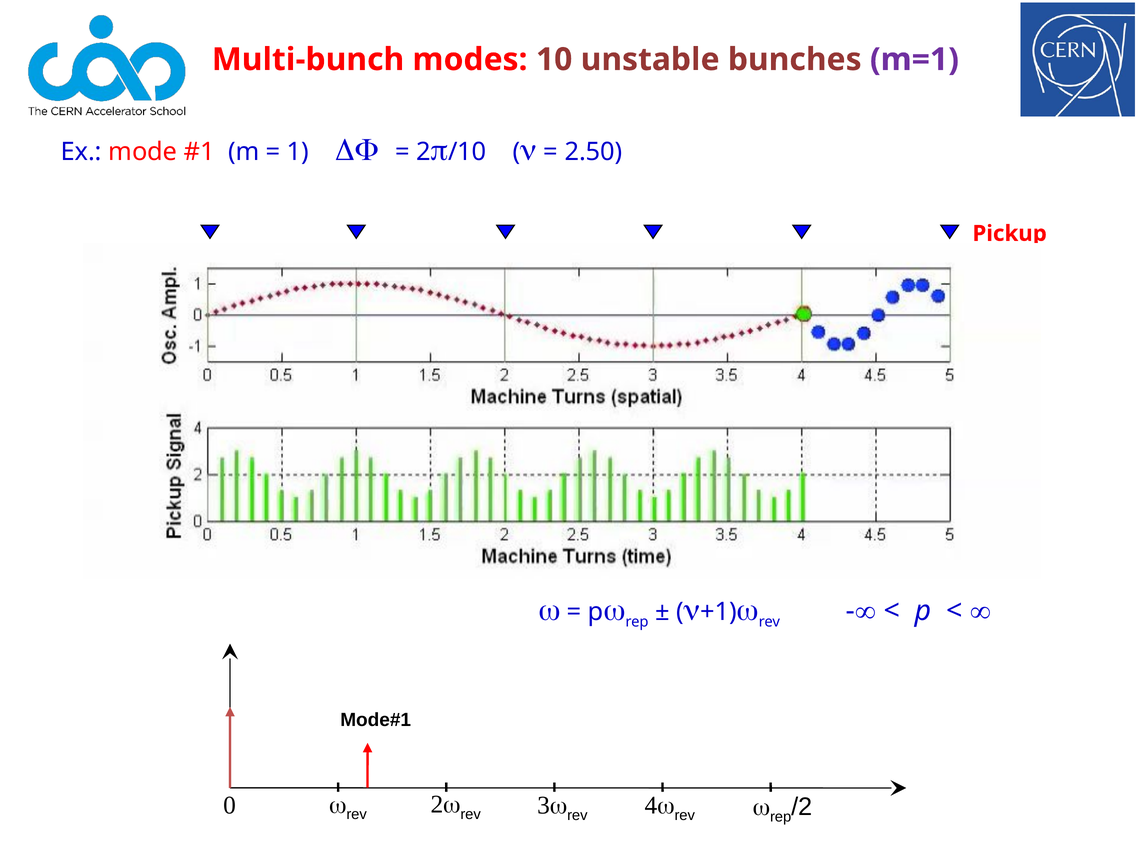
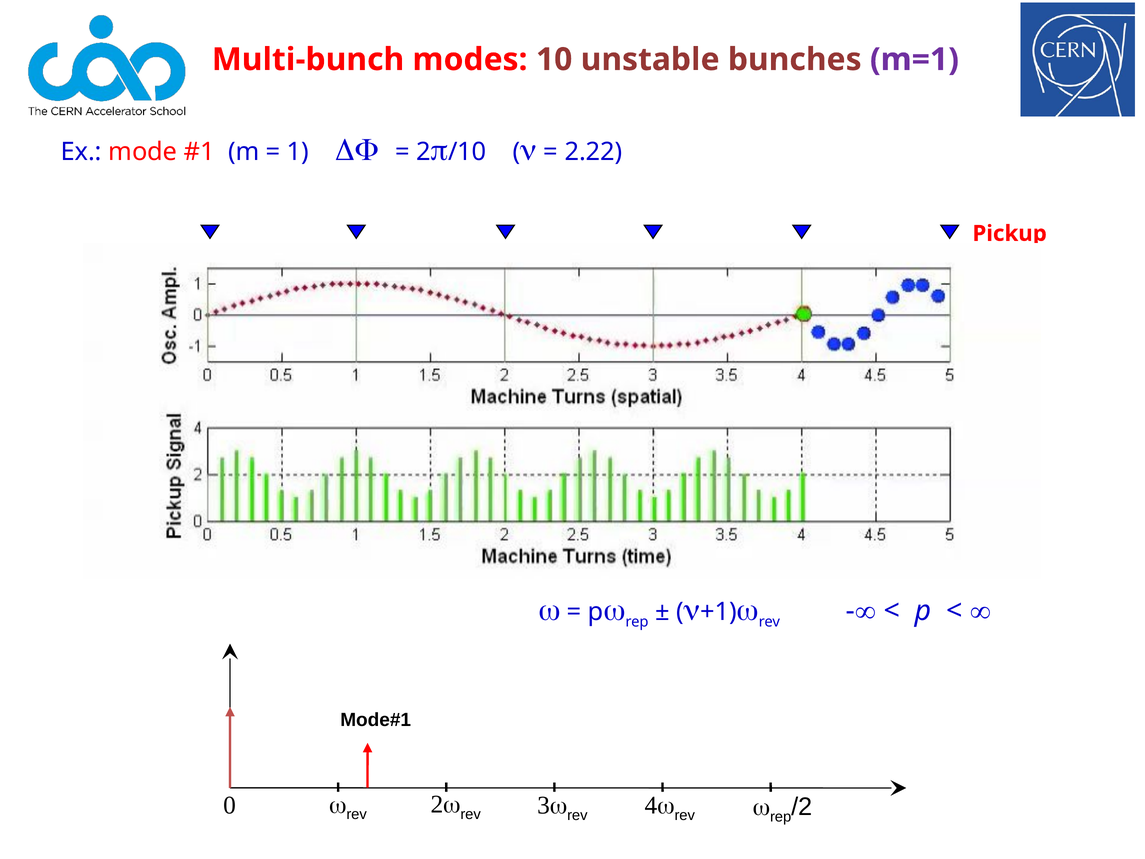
2.50: 2.50 -> 2.22
